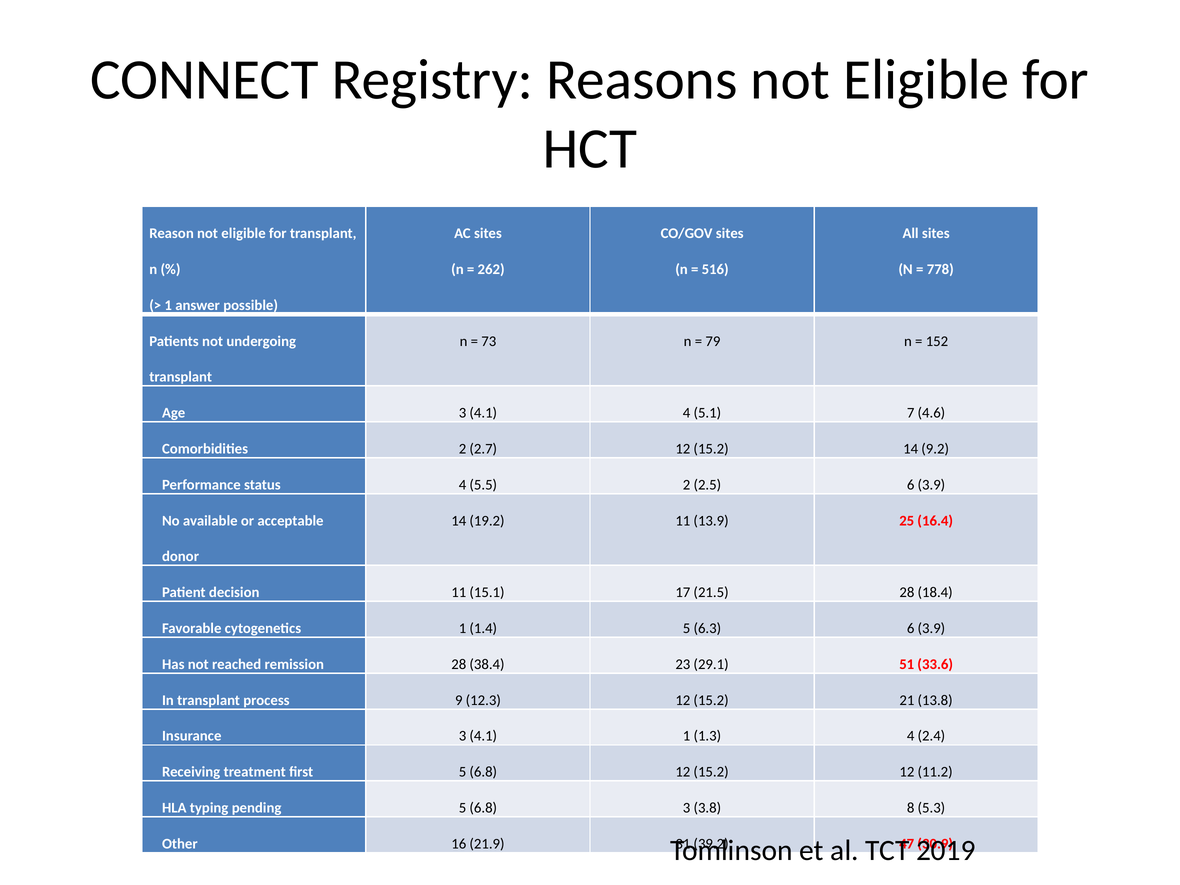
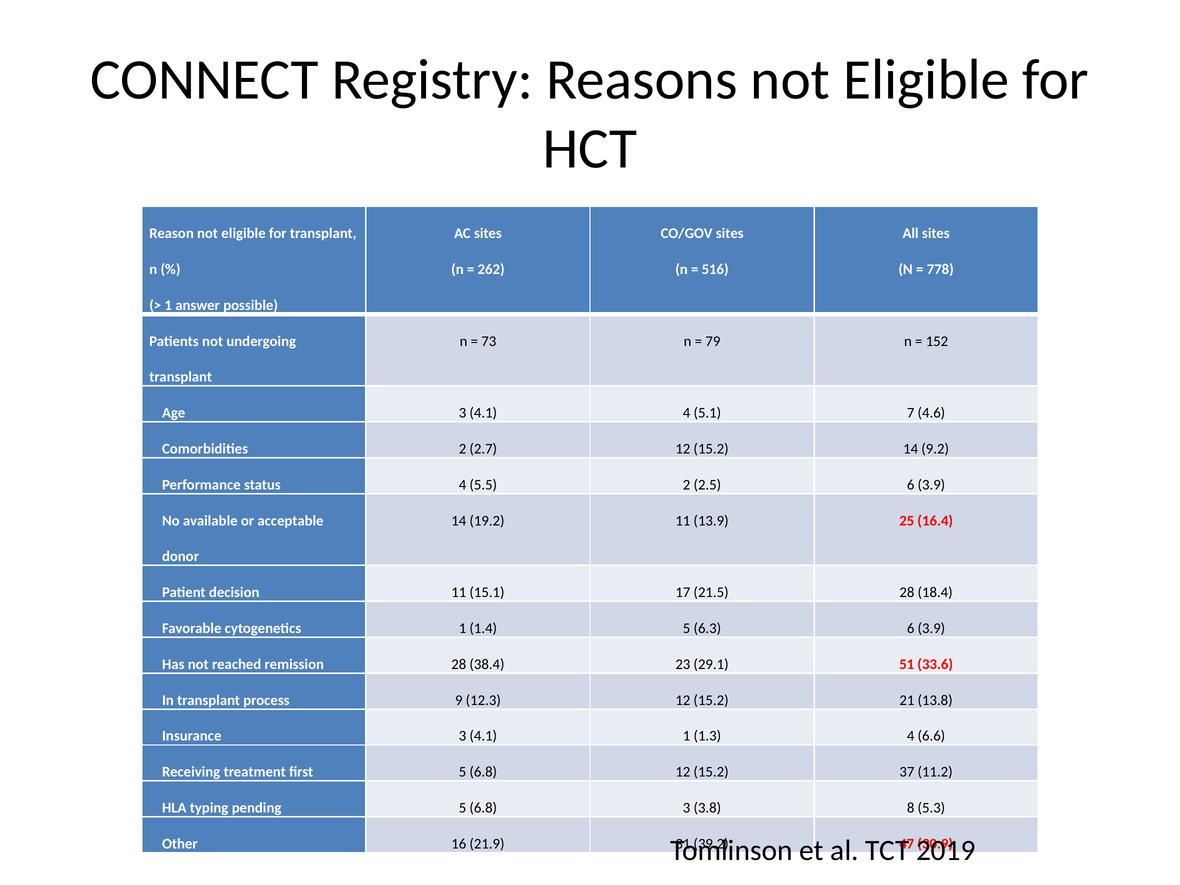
2.4: 2.4 -> 6.6
15.2 12: 12 -> 37
